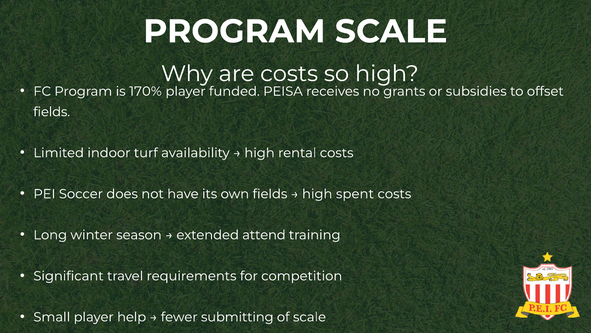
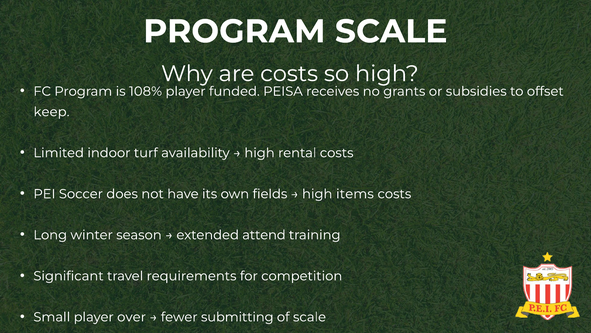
170%: 170% -> 108%
fields at (52, 112): fields -> keep
spent: spent -> items
help: help -> over
